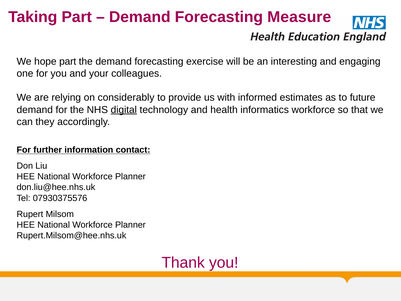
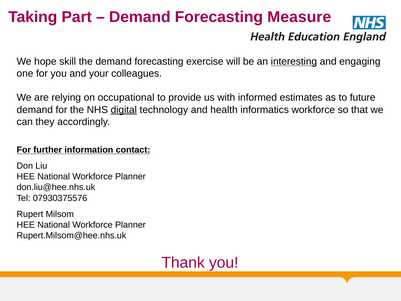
hope part: part -> skill
interesting underline: none -> present
considerably: considerably -> occupational
